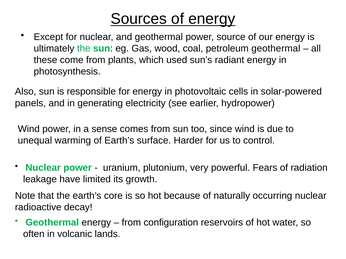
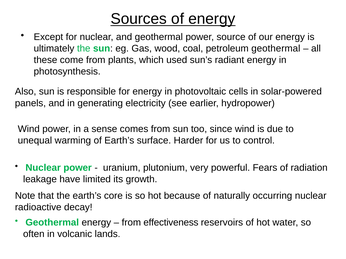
configuration: configuration -> effectiveness
